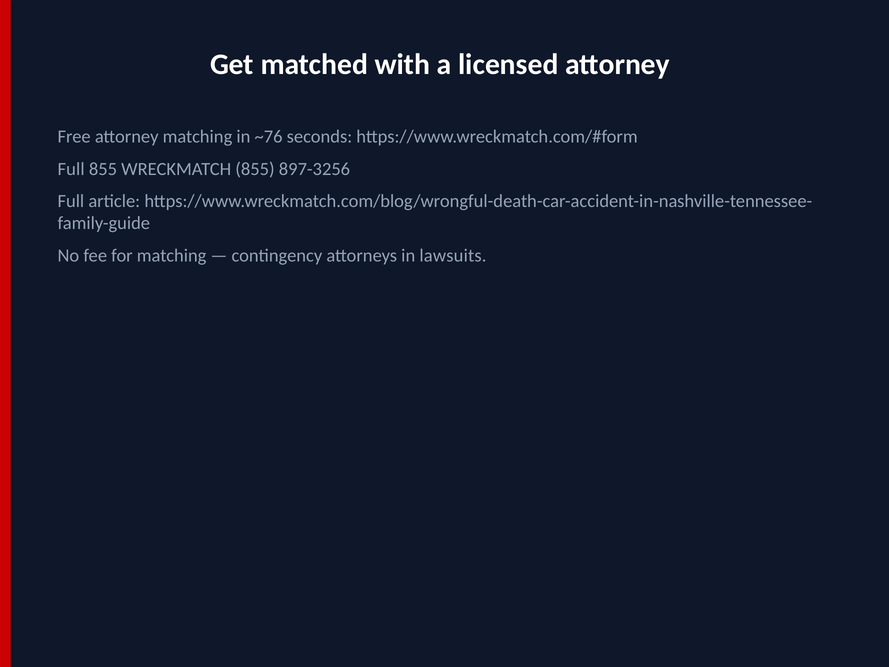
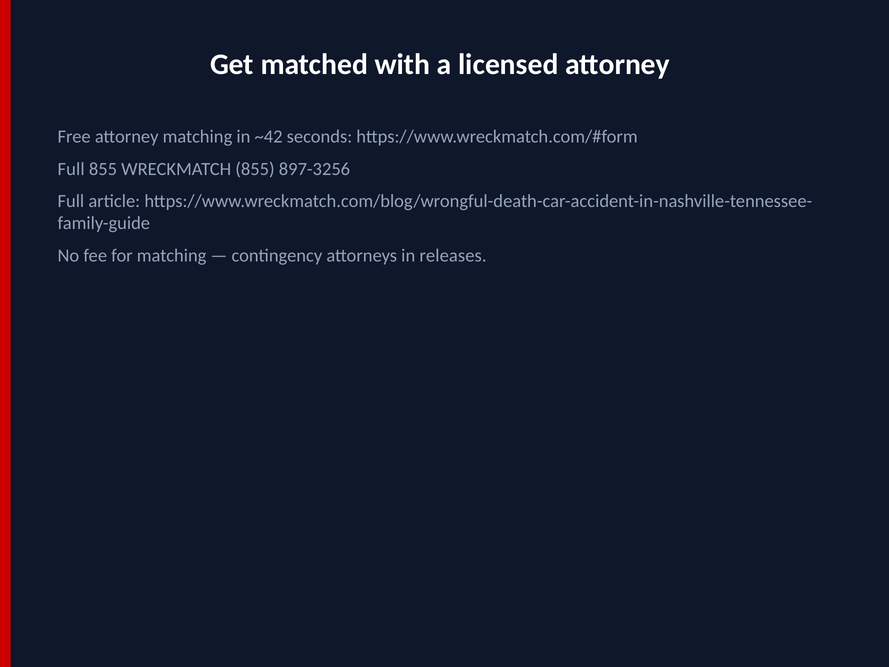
~76: ~76 -> ~42
lawsuits: lawsuits -> releases
